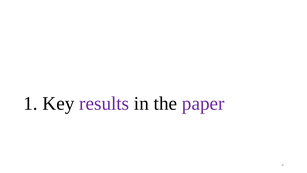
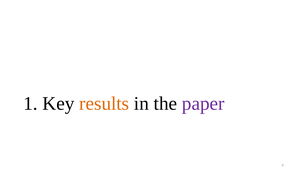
results colour: purple -> orange
